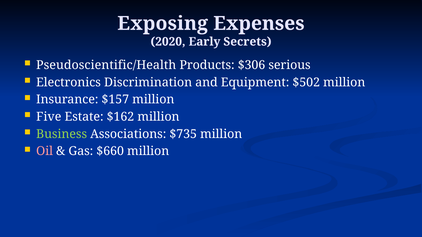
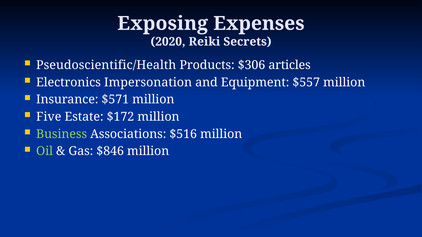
Early: Early -> Reiki
serious: serious -> articles
Discrimination: Discrimination -> Impersonation
$502: $502 -> $557
$157: $157 -> $571
$162: $162 -> $172
$735: $735 -> $516
Oil colour: pink -> light green
$660: $660 -> $846
